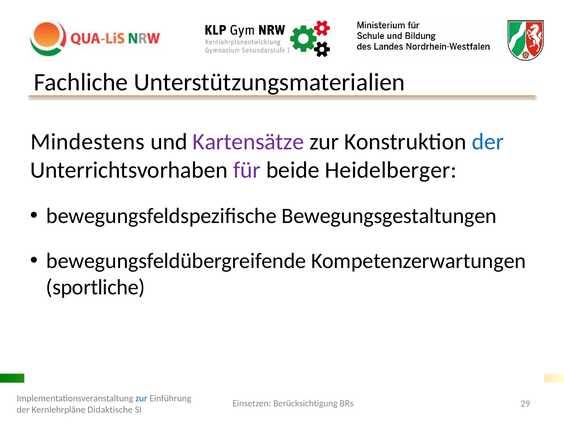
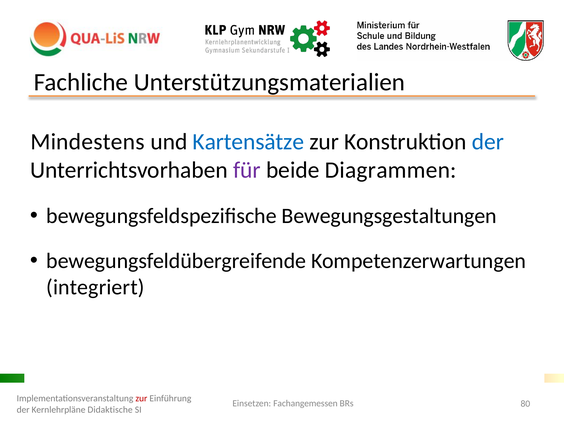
Kartensätze colour: purple -> blue
Heidelberger: Heidelberger -> Diagrammen
sportliche: sportliche -> integriert
zur at (141, 398) colour: blue -> red
Berücksichtigung: Berücksichtigung -> Fachangemessen
29: 29 -> 80
